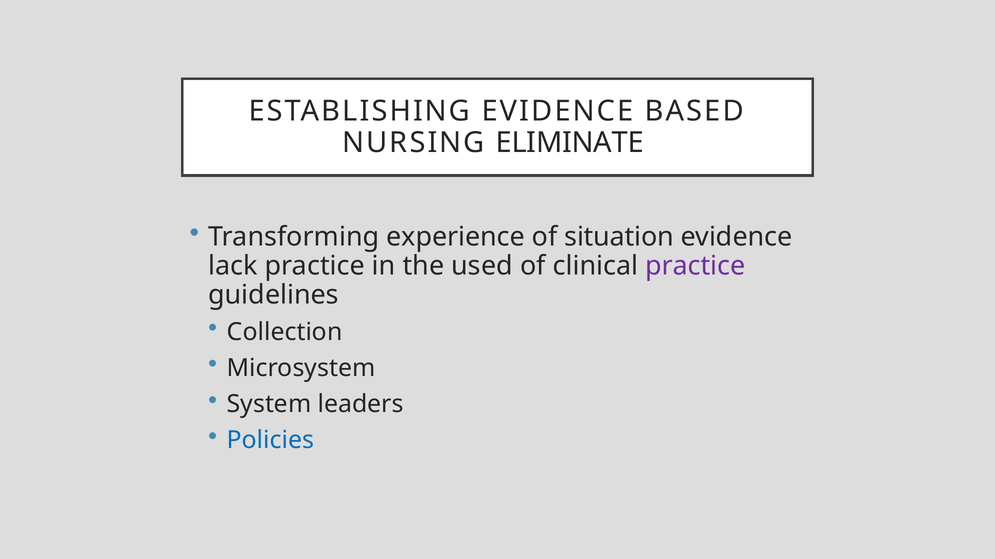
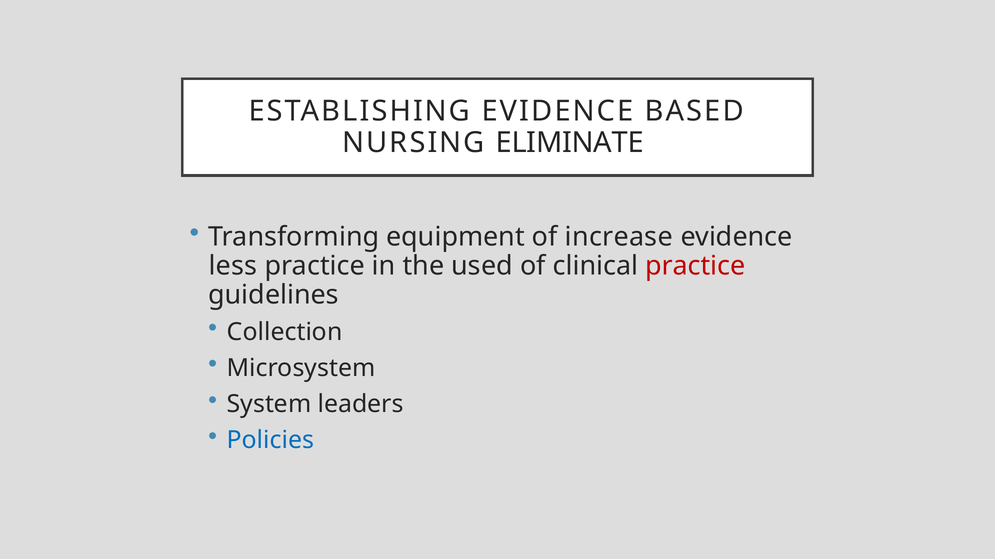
experience: experience -> equipment
situation: situation -> increase
lack: lack -> less
practice at (695, 266) colour: purple -> red
